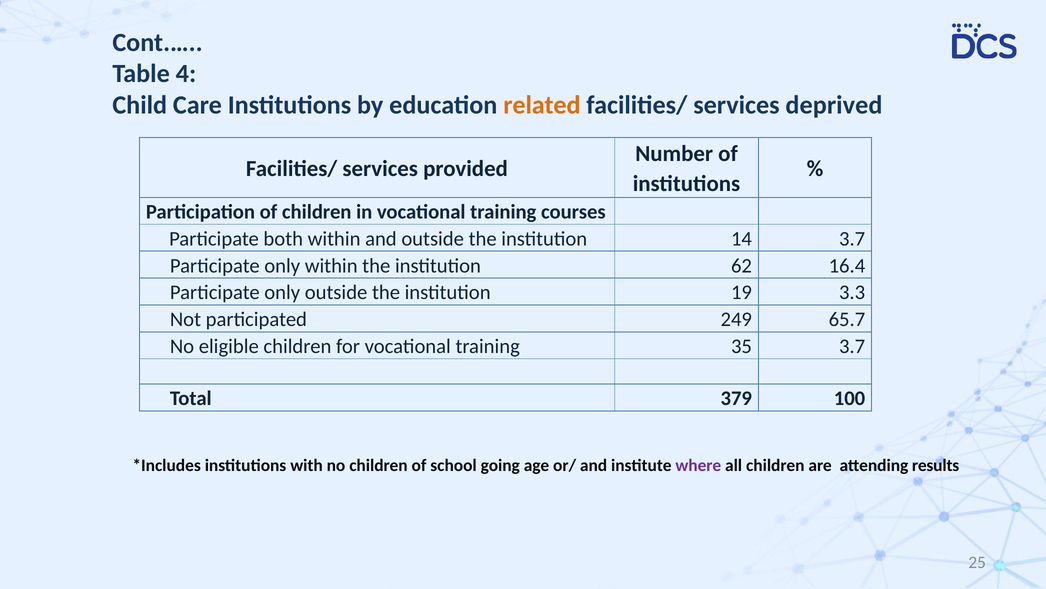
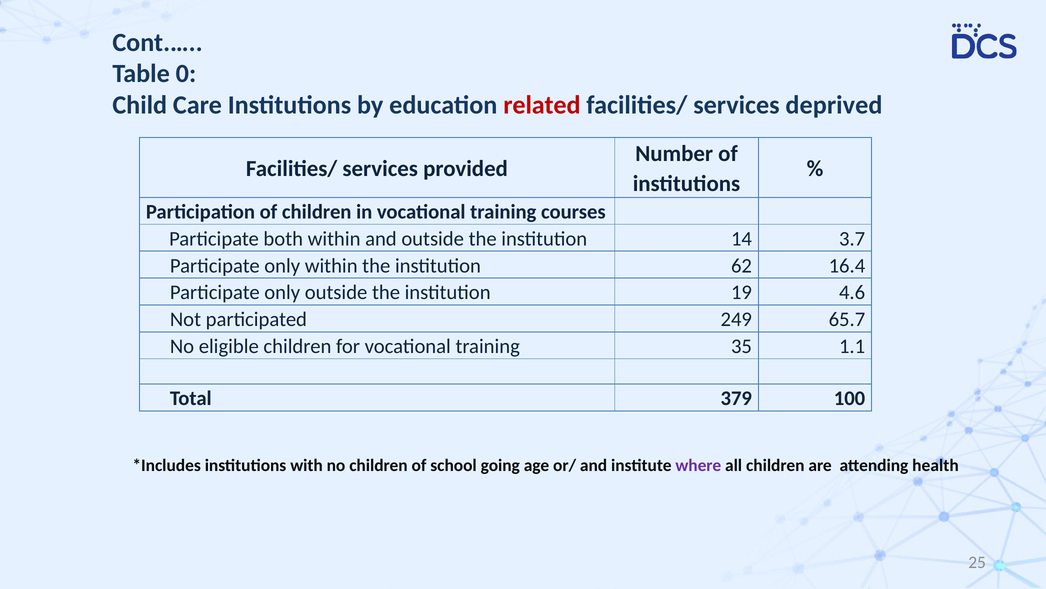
4: 4 -> 0
related colour: orange -> red
3.3: 3.3 -> 4.6
35 3.7: 3.7 -> 1.1
results: results -> health
